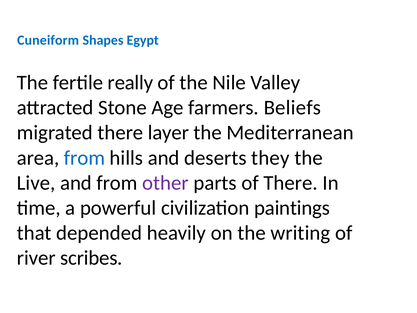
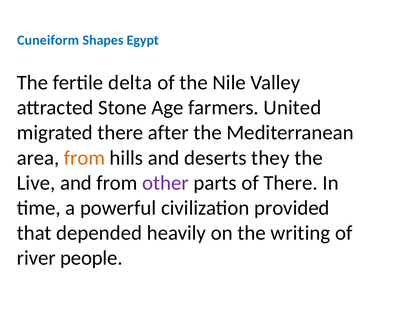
really: really -> delta
Beliefs: Beliefs -> United
layer: layer -> after
from at (84, 158) colour: blue -> orange
paintings: paintings -> provided
scribes: scribes -> people
